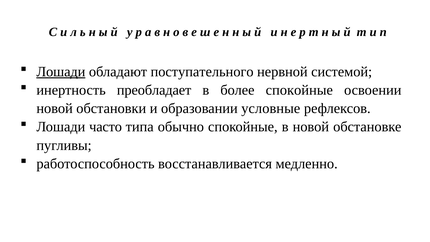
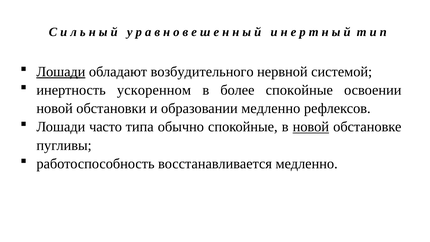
поступательного: поступательного -> возбудительного
преобладает: преобладает -> ускоренном
образовании условные: условные -> медленно
новой at (311, 127) underline: none -> present
